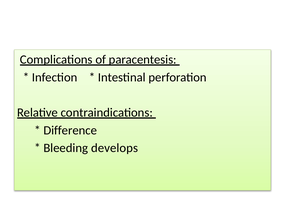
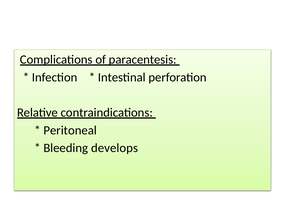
Difference: Difference -> Peritoneal
